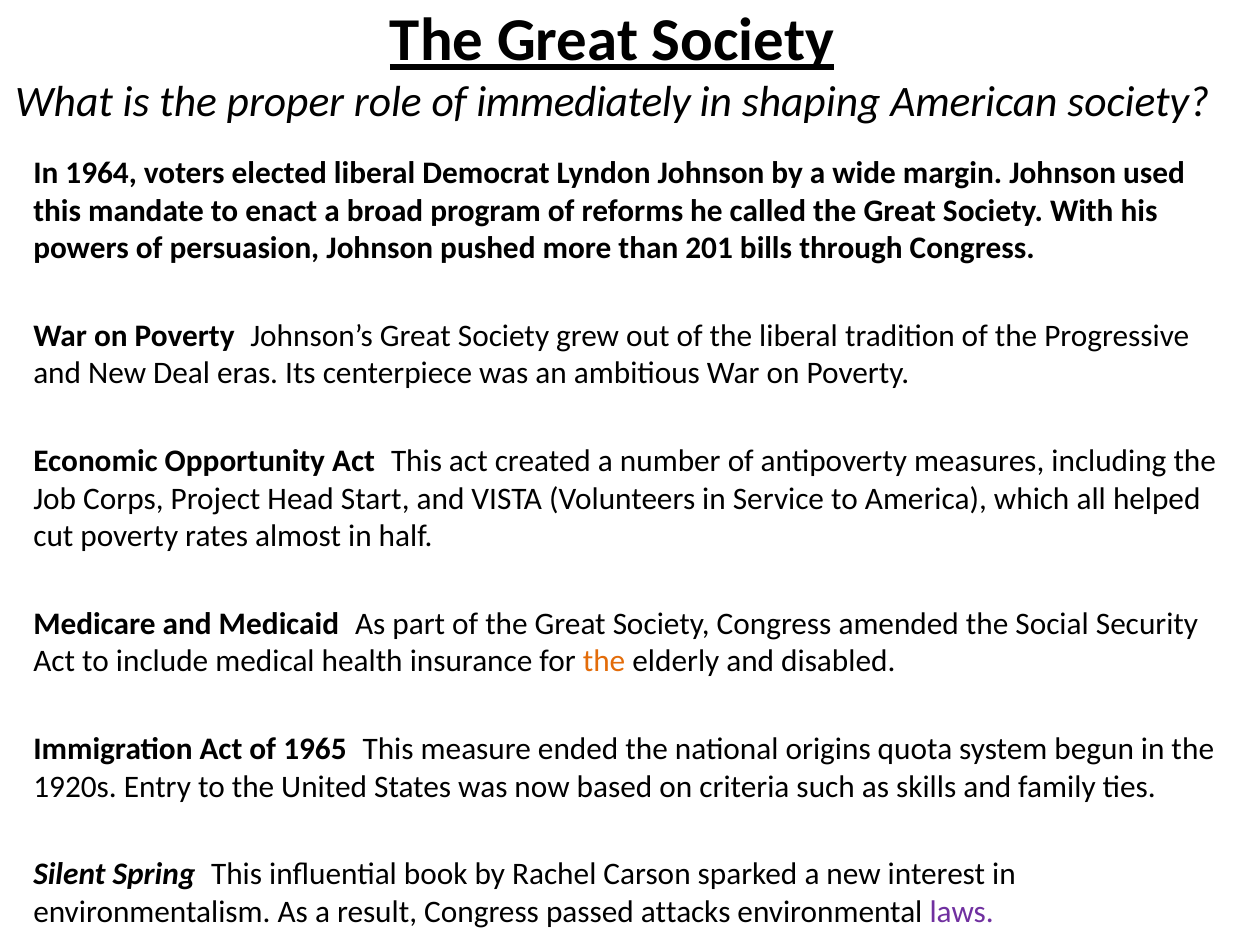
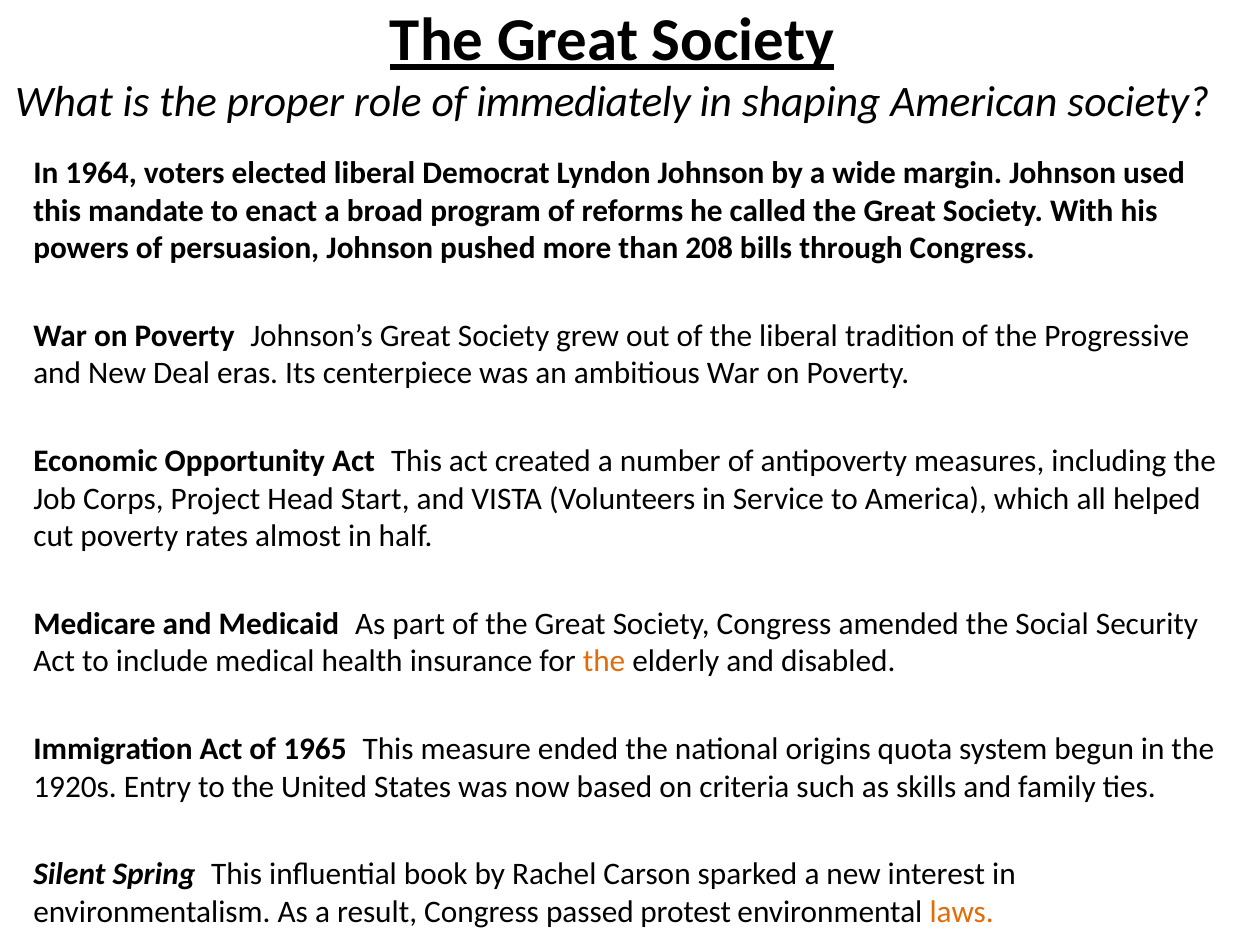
201: 201 -> 208
attacks: attacks -> protest
laws colour: purple -> orange
